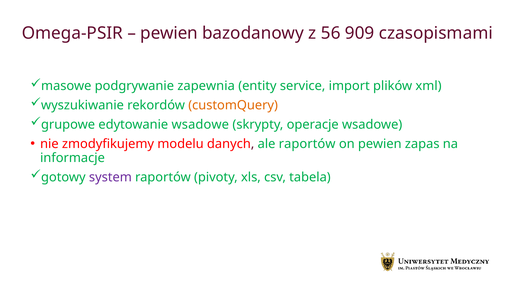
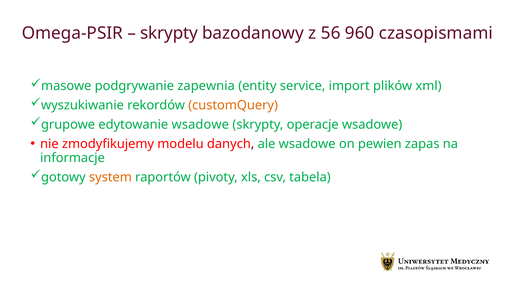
pewien at (169, 33): pewien -> skrypty
909: 909 -> 960
ale raportów: raportów -> wsadowe
system colour: purple -> orange
